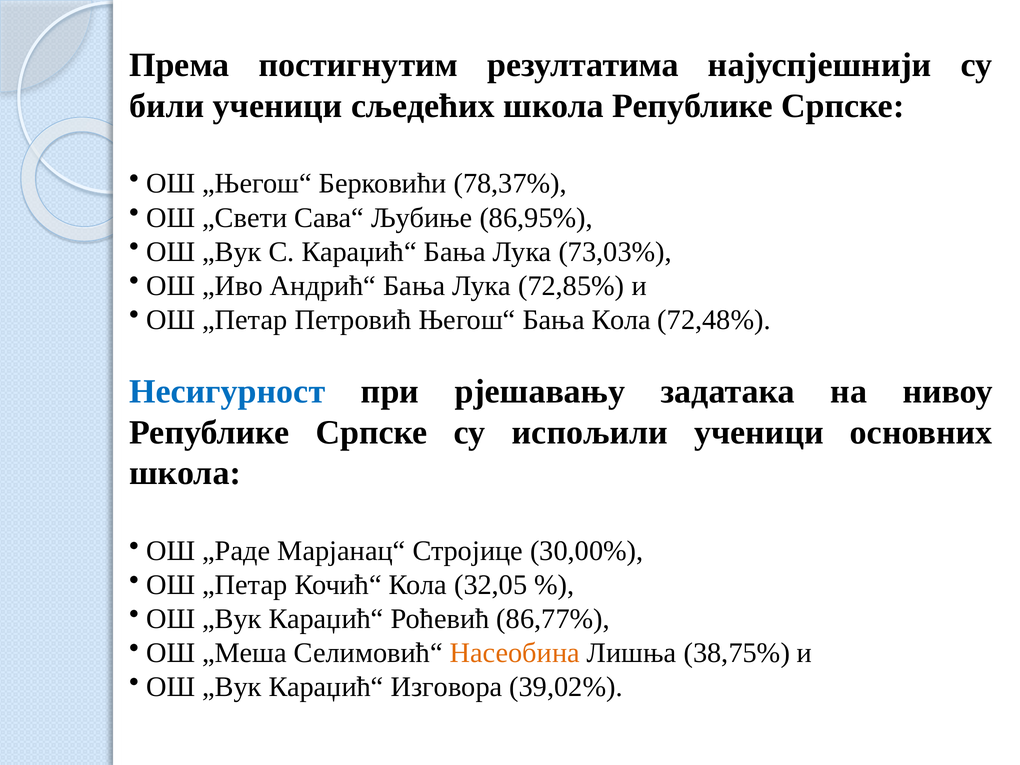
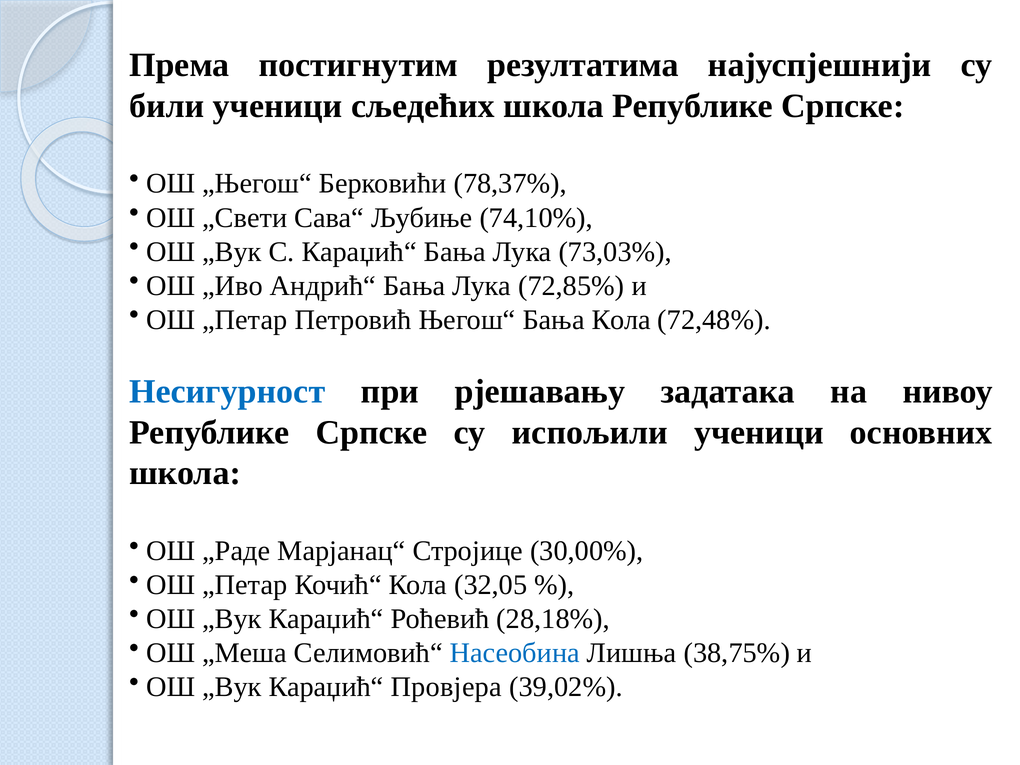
86,95%: 86,95% -> 74,10%
86,77%: 86,77% -> 28,18%
Насеобина colour: orange -> blue
Изговора: Изговора -> Провјера
